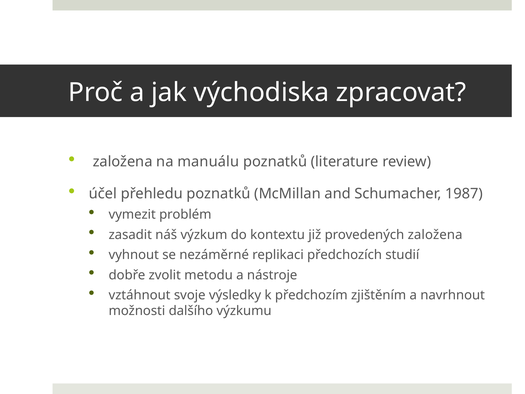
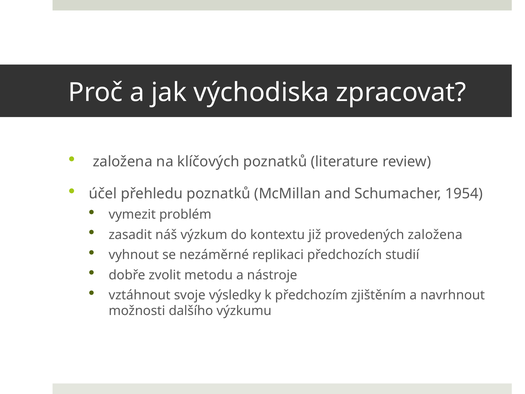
manuálu: manuálu -> klíčových
1987: 1987 -> 1954
